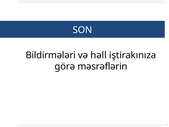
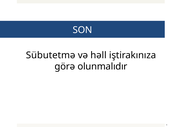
Bildirmələri: Bildirmələri -> Sübutetmə
məsrəflərin: məsrəflərin -> olunmalıdır
